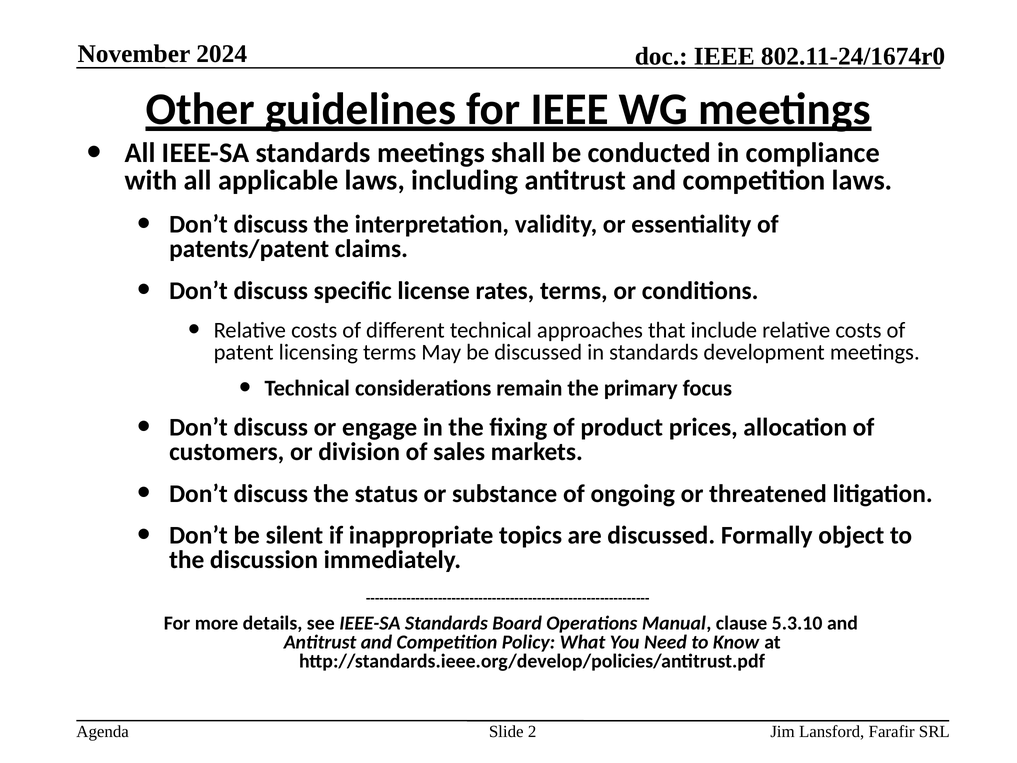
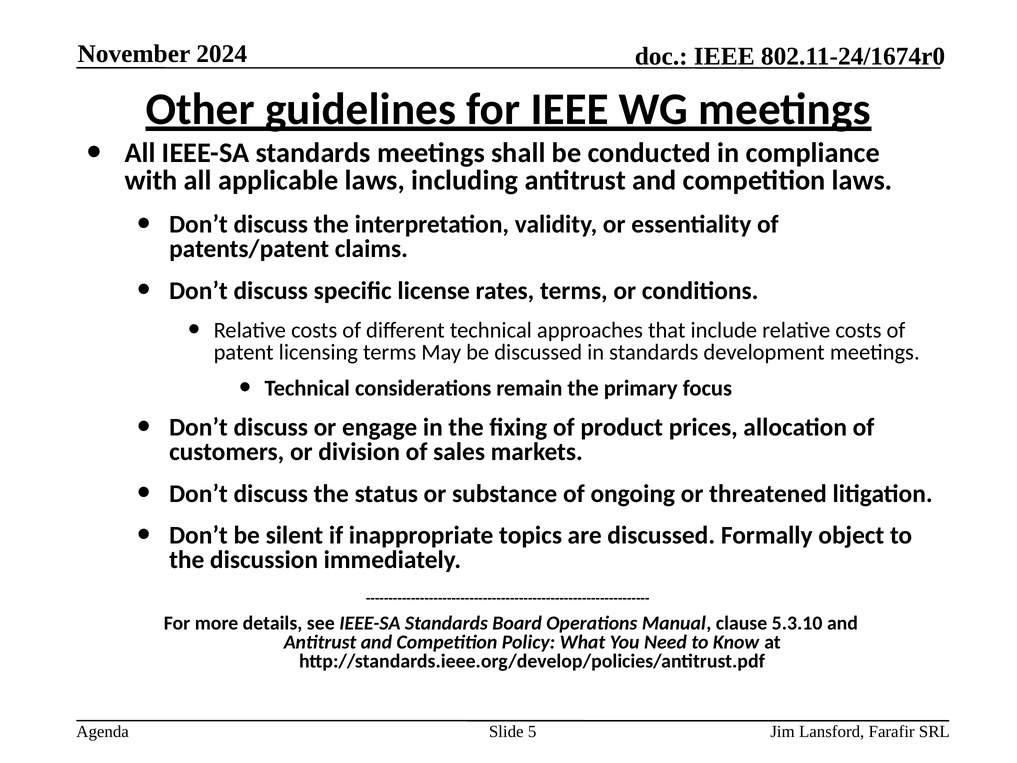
2: 2 -> 5
